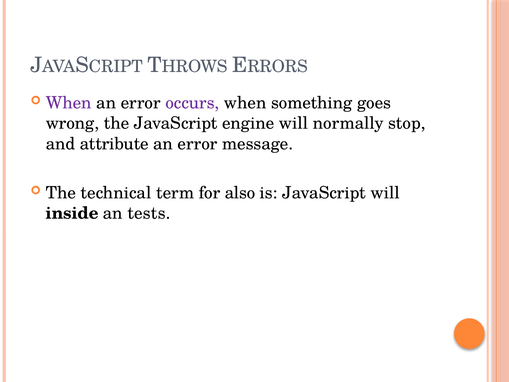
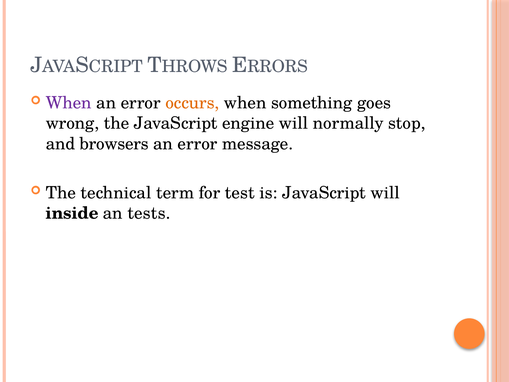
occurs colour: purple -> orange
attribute: attribute -> browsers
also: also -> test
